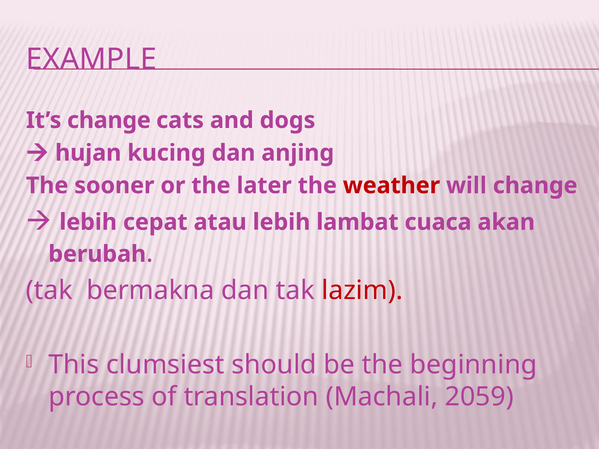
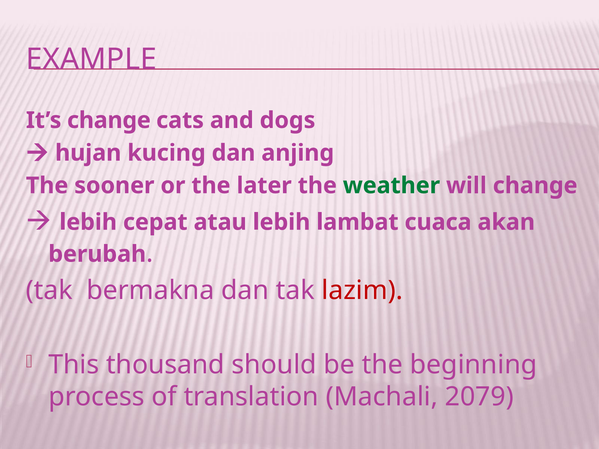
weather colour: red -> green
clumsiest: clumsiest -> thousand
2059: 2059 -> 2079
